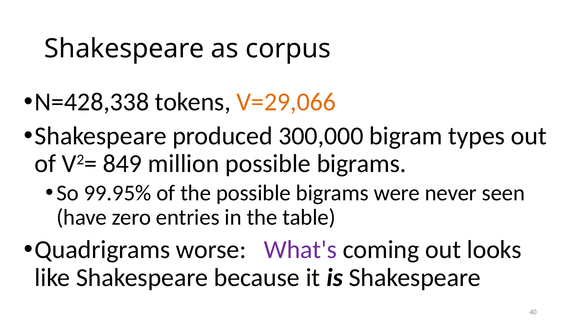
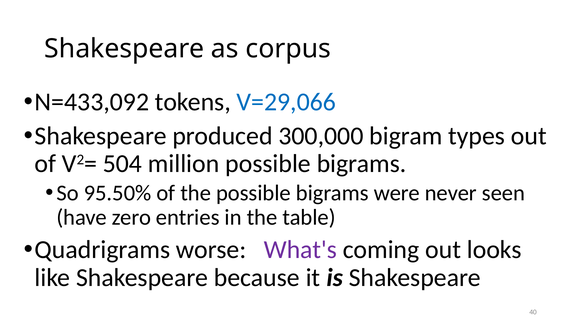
N=428,338: N=428,338 -> N=433,092
V=29,066 colour: orange -> blue
849: 849 -> 504
99.95%: 99.95% -> 95.50%
